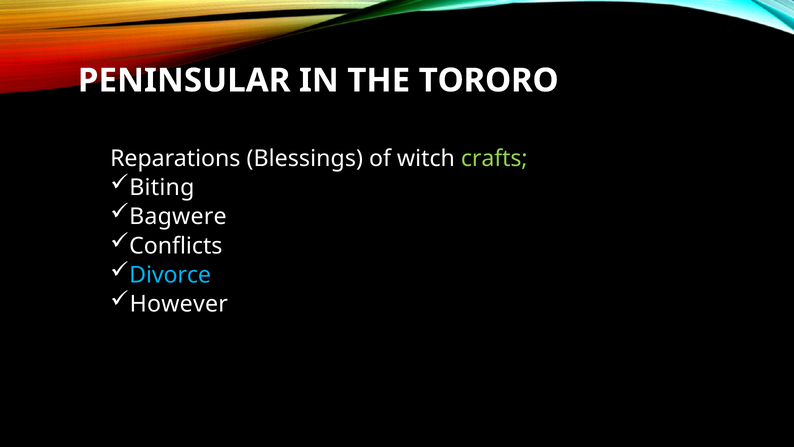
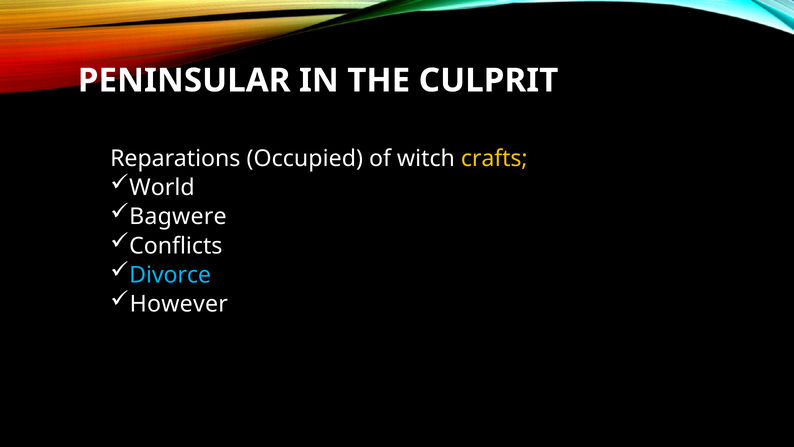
TORORO: TORORO -> CULPRIT
Blessings: Blessings -> Occupied
crafts colour: light green -> yellow
Biting: Biting -> World
